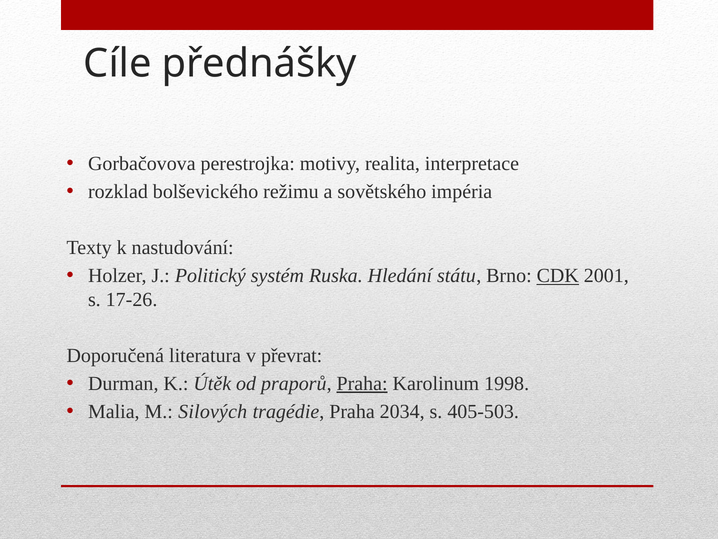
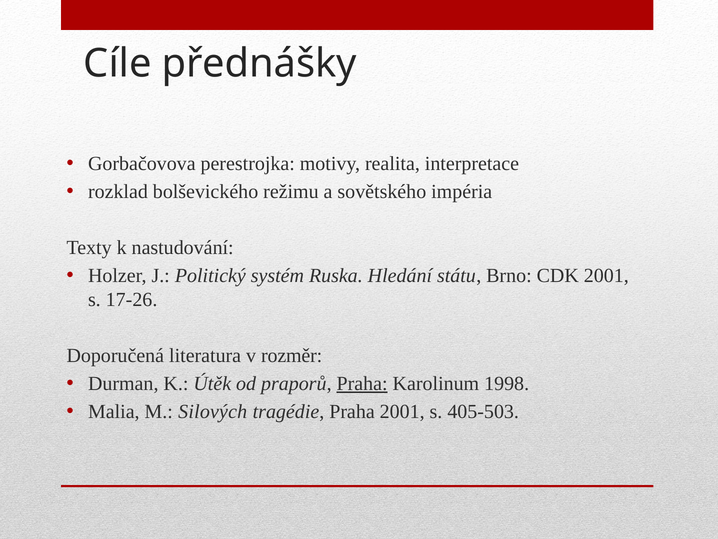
CDK underline: present -> none
převrat: převrat -> rozměr
Praha 2034: 2034 -> 2001
